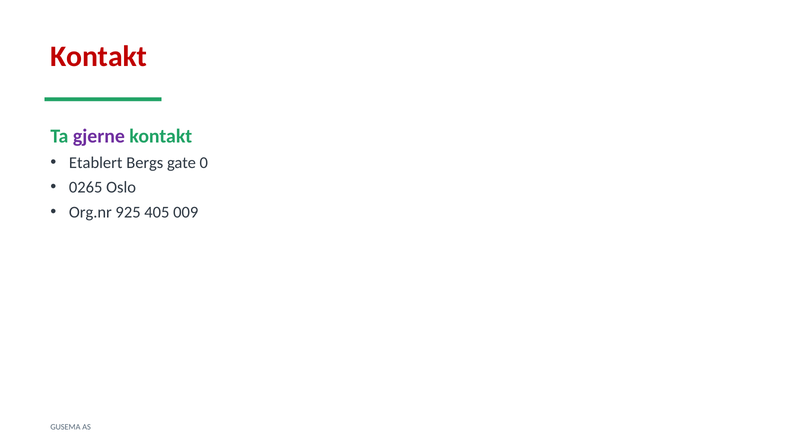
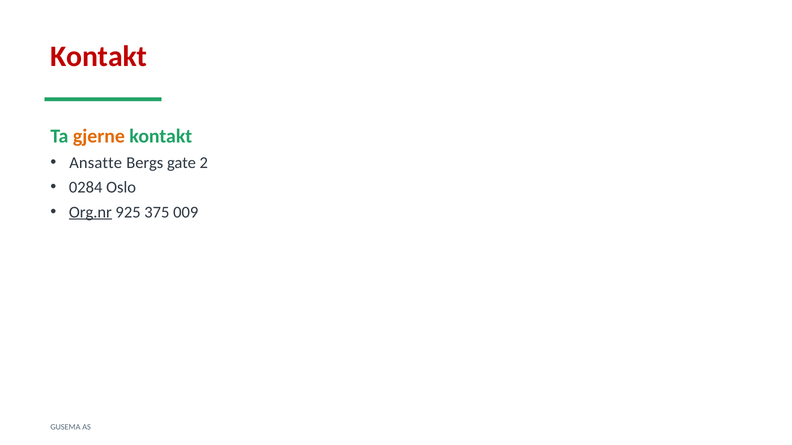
gjerne colour: purple -> orange
Etablert: Etablert -> Ansatte
0: 0 -> 2
0265: 0265 -> 0284
Org.nr underline: none -> present
405: 405 -> 375
